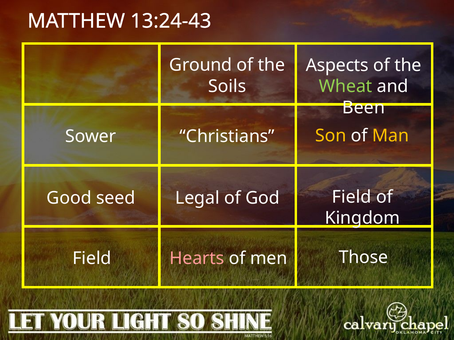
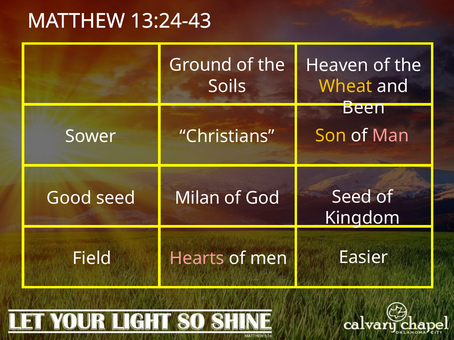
Aspects: Aspects -> Heaven
Wheat colour: light green -> yellow
Man colour: yellow -> pink
Legal: Legal -> Milan
God Field: Field -> Seed
Those: Those -> Easier
